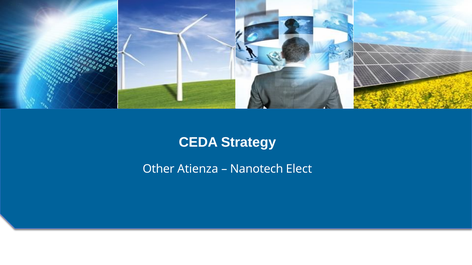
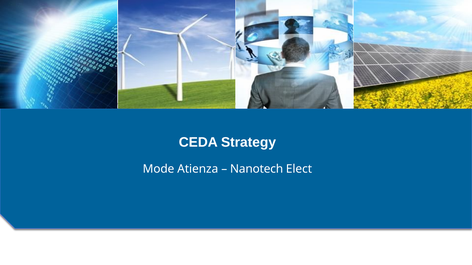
Other: Other -> Mode
